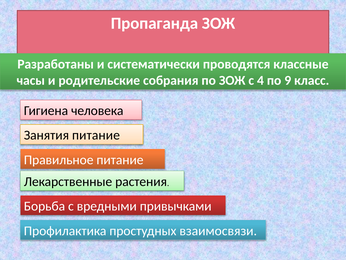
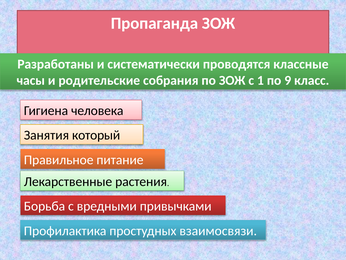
4: 4 -> 1
Занятия питание: питание -> который
